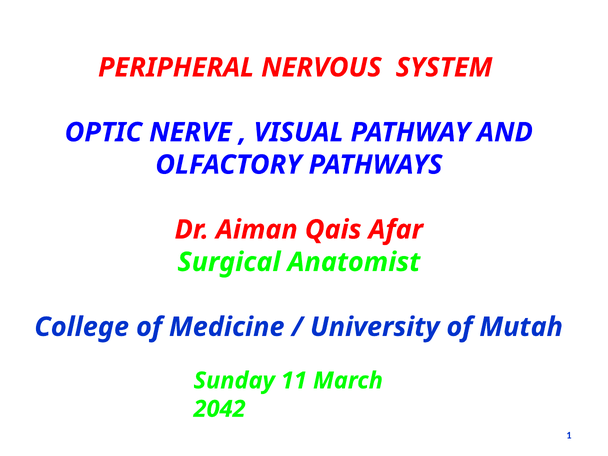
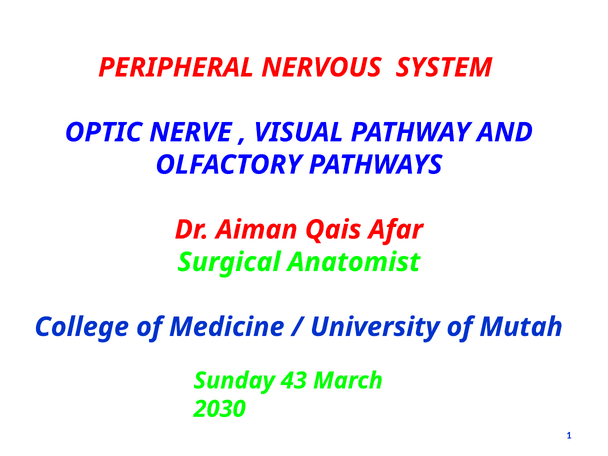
11: 11 -> 43
2042: 2042 -> 2030
